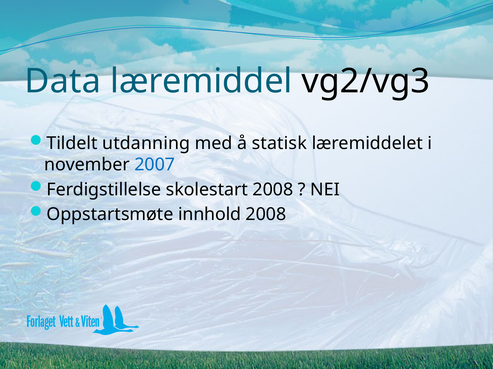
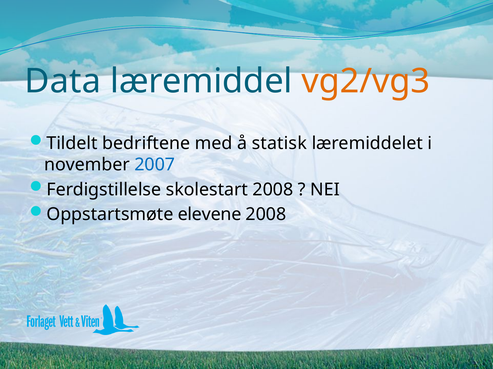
vg2/vg3 colour: black -> orange
utdanning: utdanning -> bedriftene
innhold: innhold -> elevene
